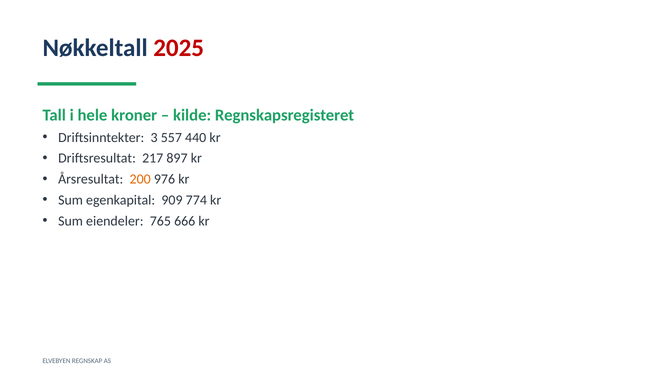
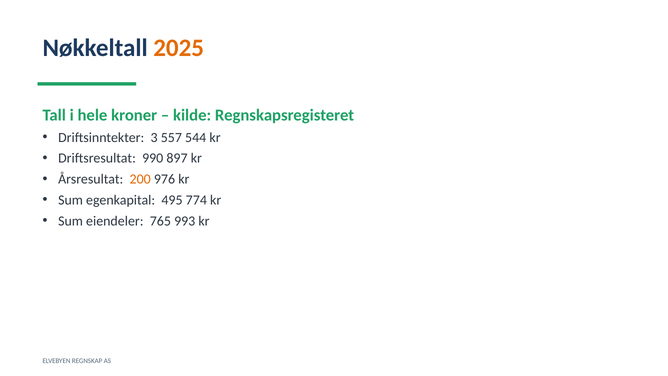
2025 colour: red -> orange
440: 440 -> 544
217: 217 -> 990
909: 909 -> 495
666: 666 -> 993
